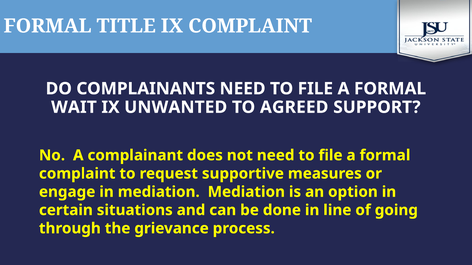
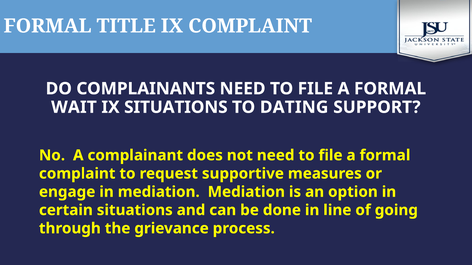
IX UNWANTED: UNWANTED -> SITUATIONS
AGREED: AGREED -> DATING
